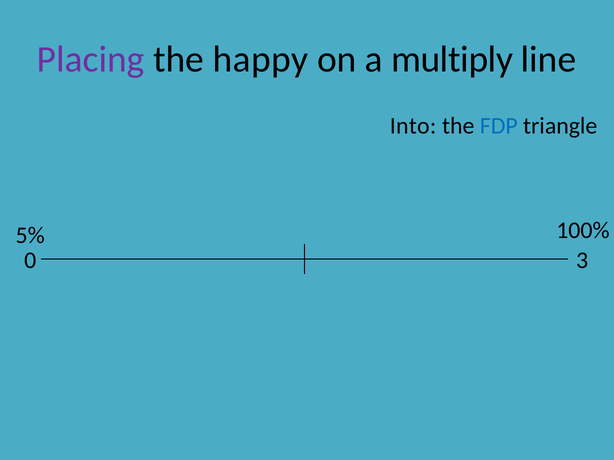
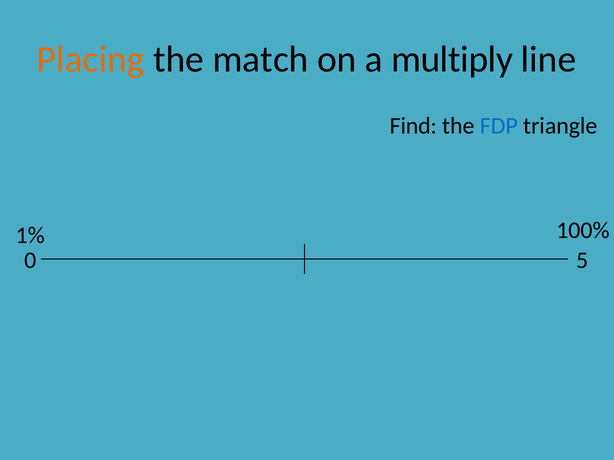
Placing colour: purple -> orange
happy: happy -> match
Into: Into -> Find
5%: 5% -> 1%
3: 3 -> 5
